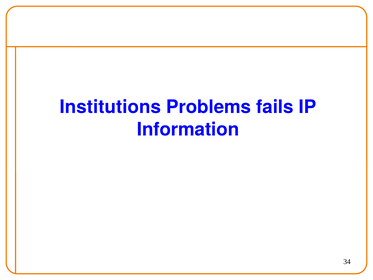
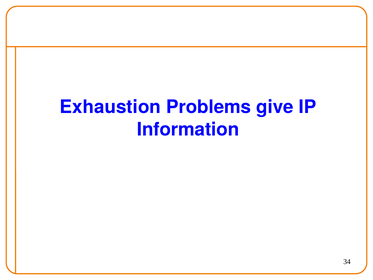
Institutions: Institutions -> Exhaustion
fails: fails -> give
